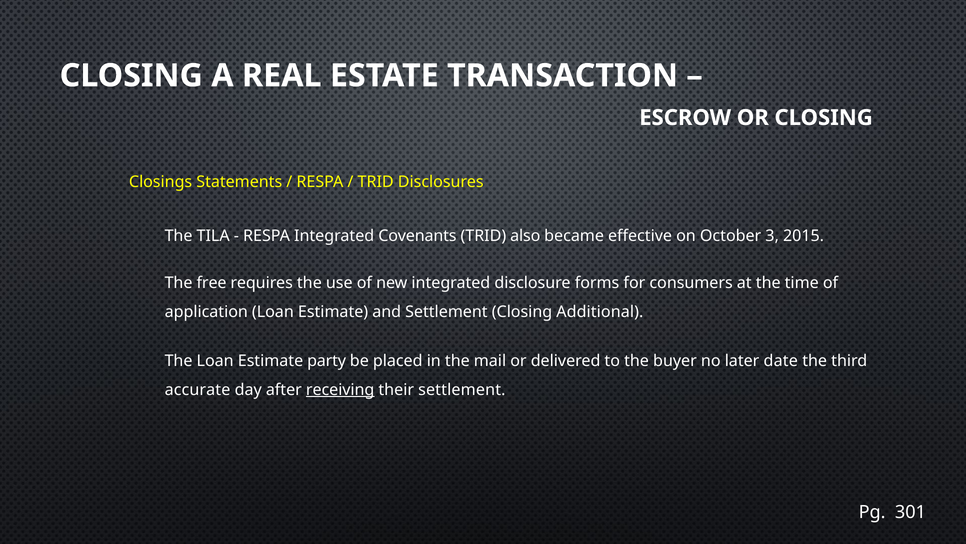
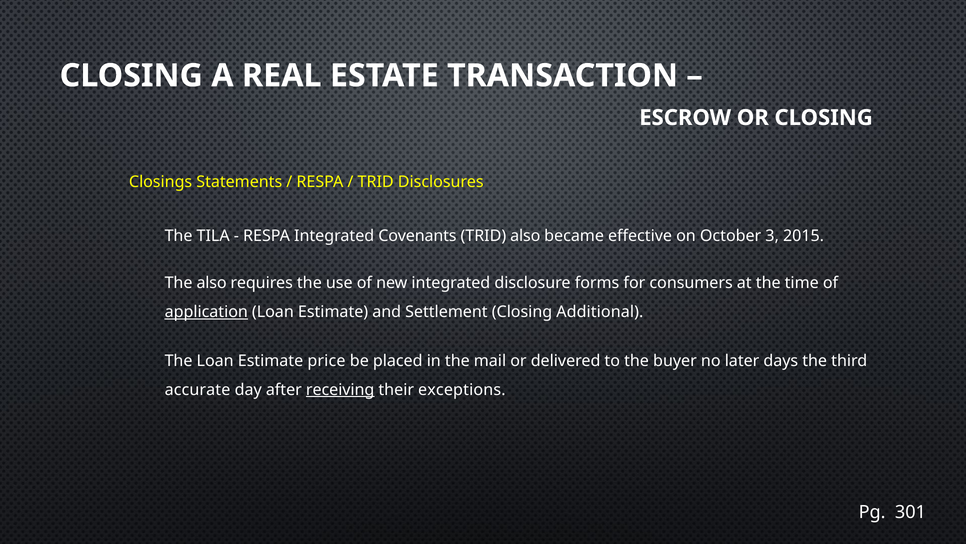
The free: free -> also
application underline: none -> present
party: party -> price
date: date -> days
their settlement: settlement -> exceptions
